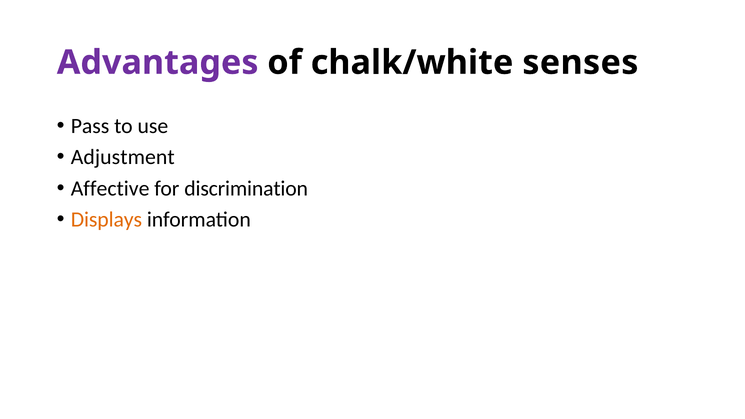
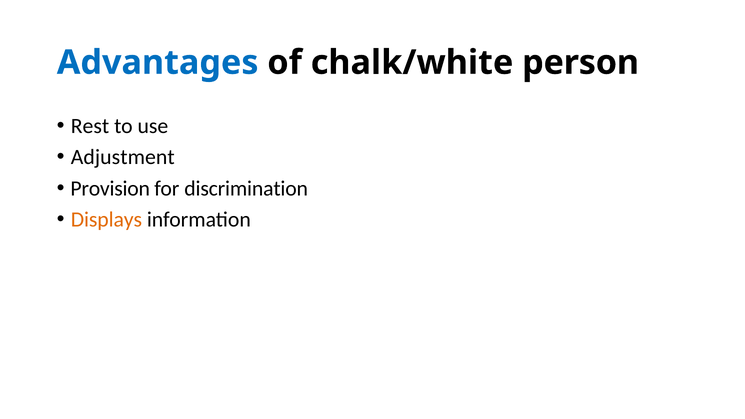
Advantages colour: purple -> blue
senses: senses -> person
Pass: Pass -> Rest
Affective: Affective -> Provision
